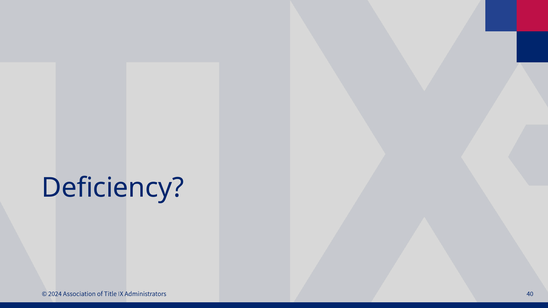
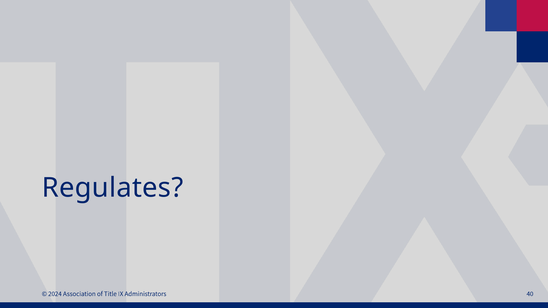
Deficiency: Deficiency -> Regulates
